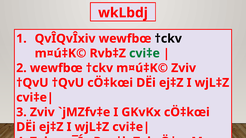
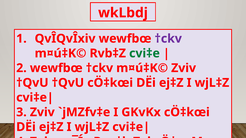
†ckv at (168, 39) colour: black -> purple
